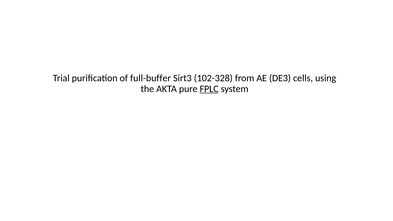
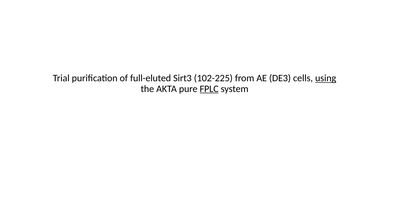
full-buffer: full-buffer -> full-eluted
102-328: 102-328 -> 102-225
using underline: none -> present
